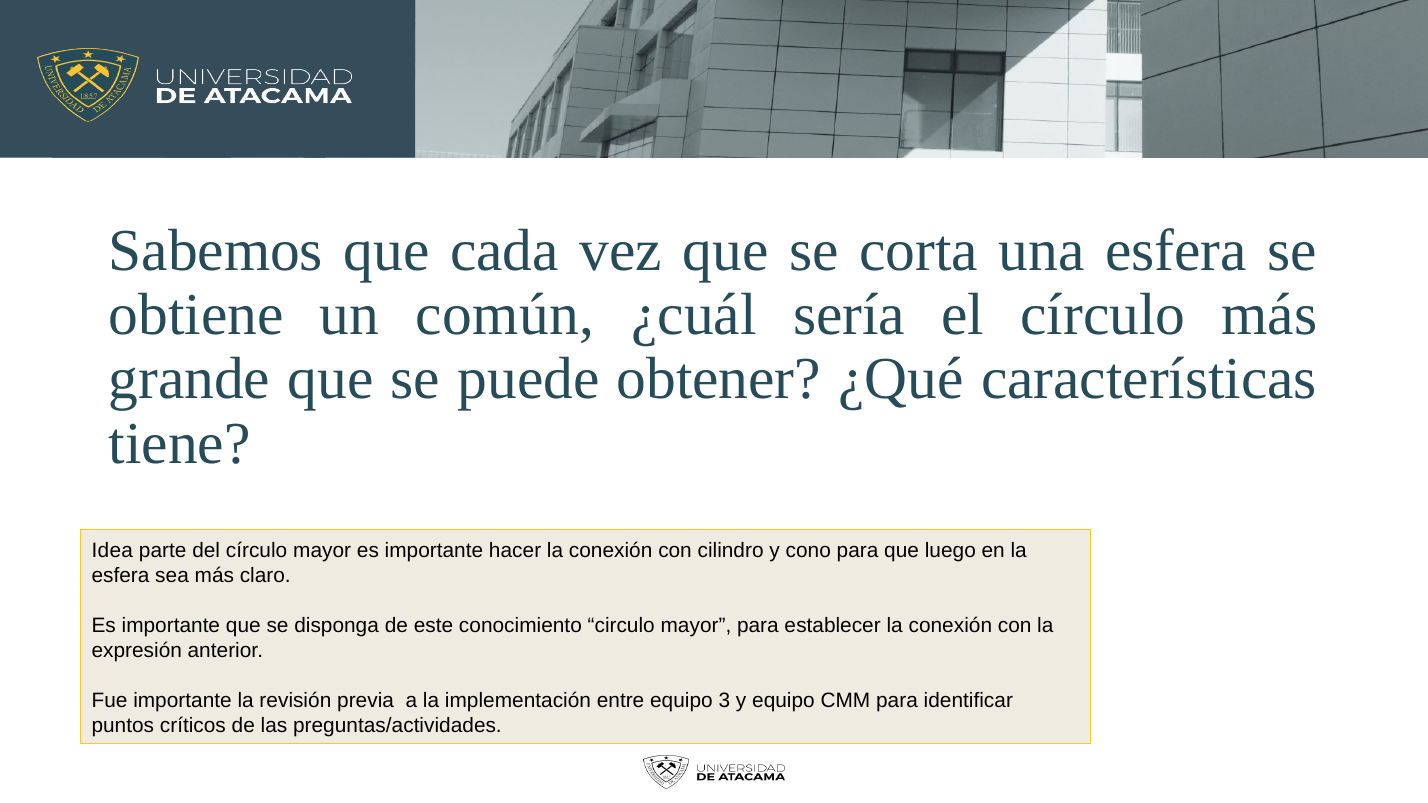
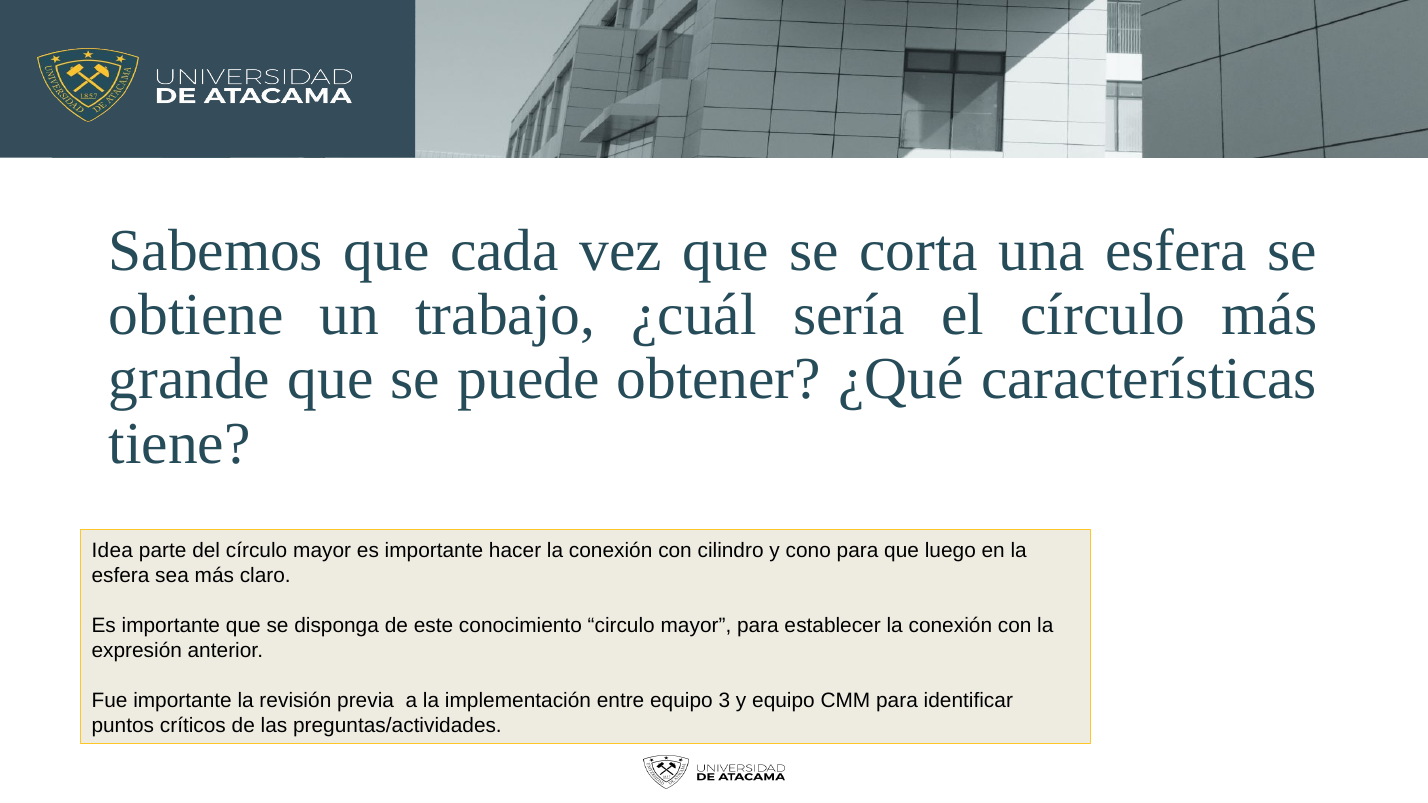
común: común -> trabajo
